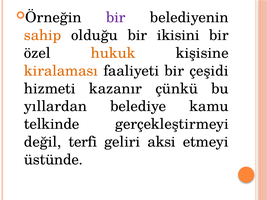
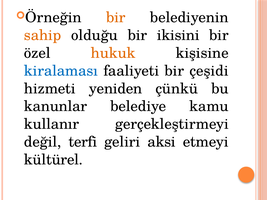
bir at (116, 17) colour: purple -> orange
kiralaması colour: orange -> blue
kazanır: kazanır -> yeniden
yıllardan: yıllardan -> kanunlar
telkinde: telkinde -> kullanır
üstünde: üstünde -> kültürel
